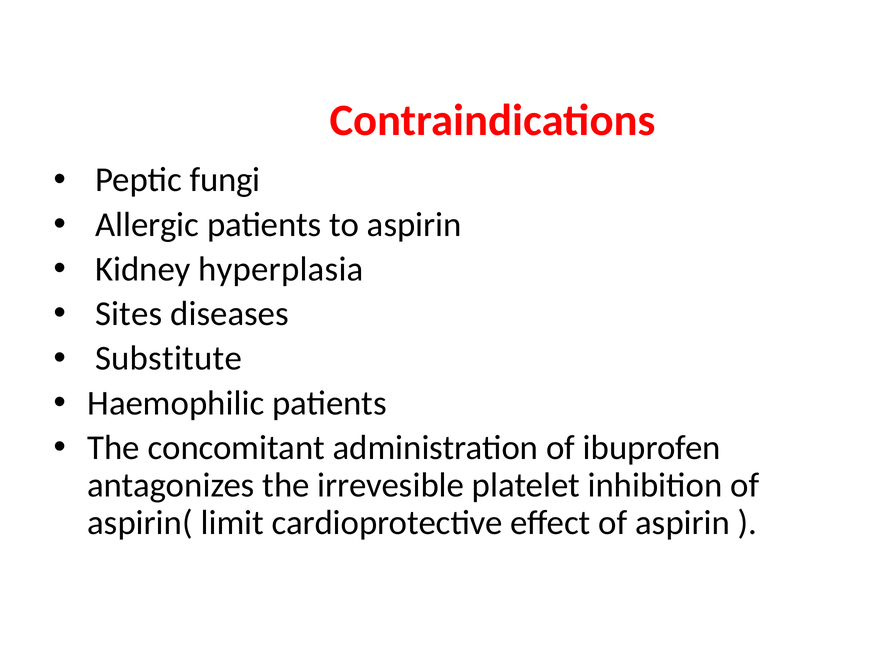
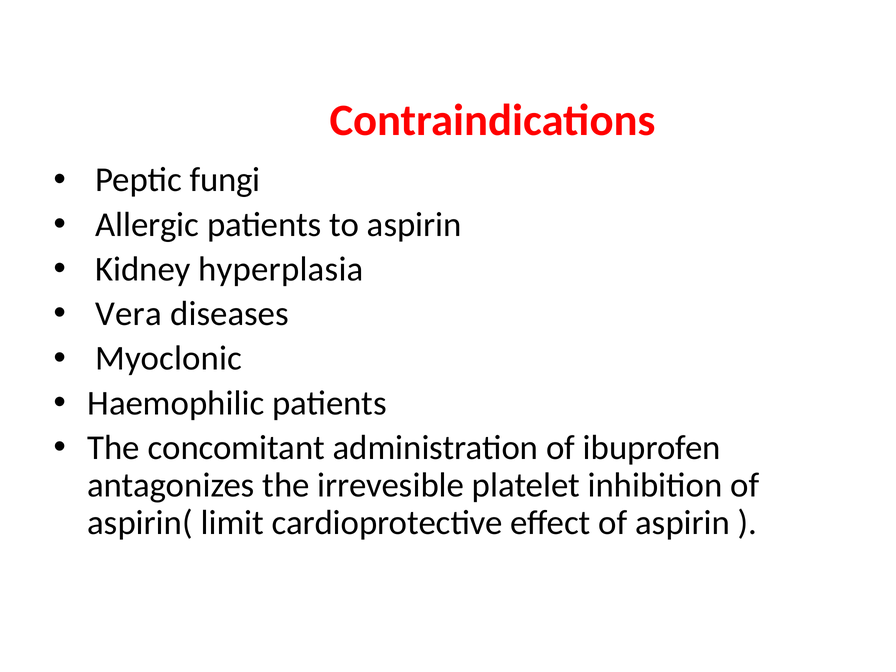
Sites: Sites -> Vera
Substitute: Substitute -> Myoclonic
